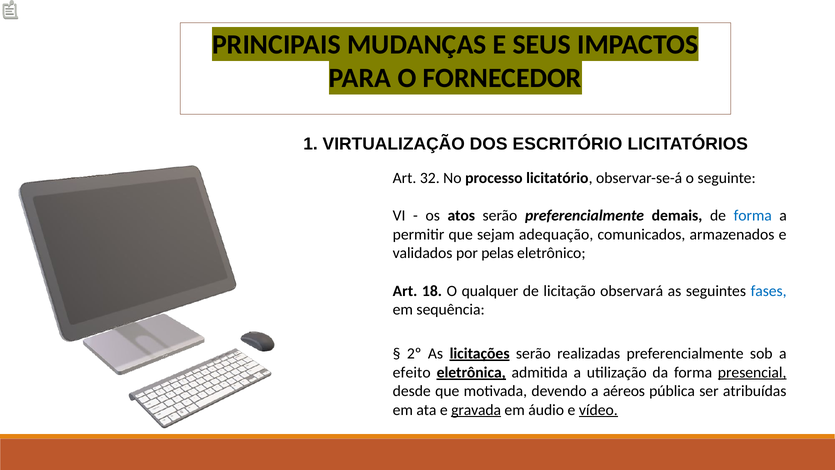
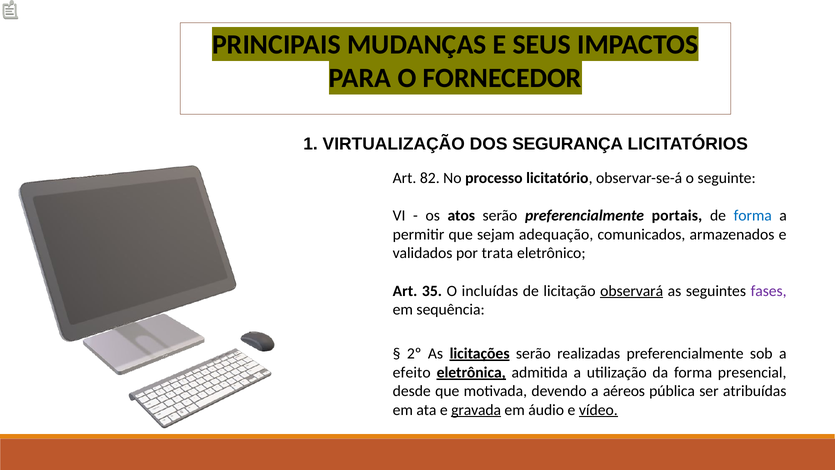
ESCRITÓRIO: ESCRITÓRIO -> SEGURANÇA
32: 32 -> 82
demais: demais -> portais
pelas: pelas -> trata
18: 18 -> 35
qualquer: qualquer -> incluídas
observará underline: none -> present
fases colour: blue -> purple
presencial underline: present -> none
